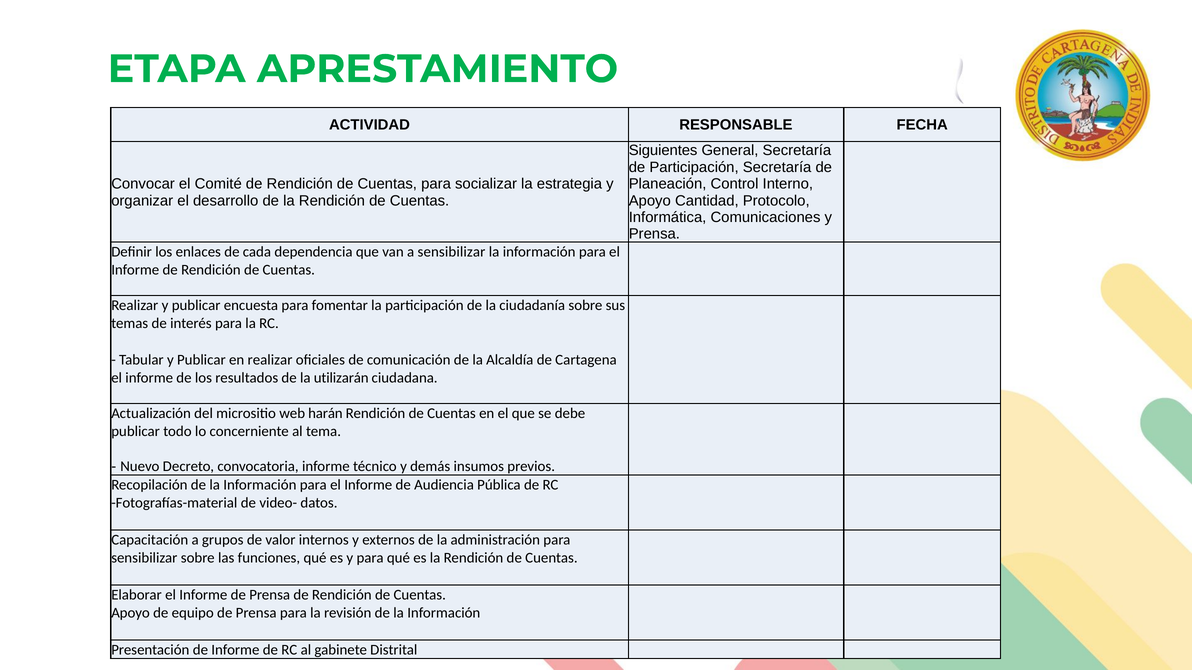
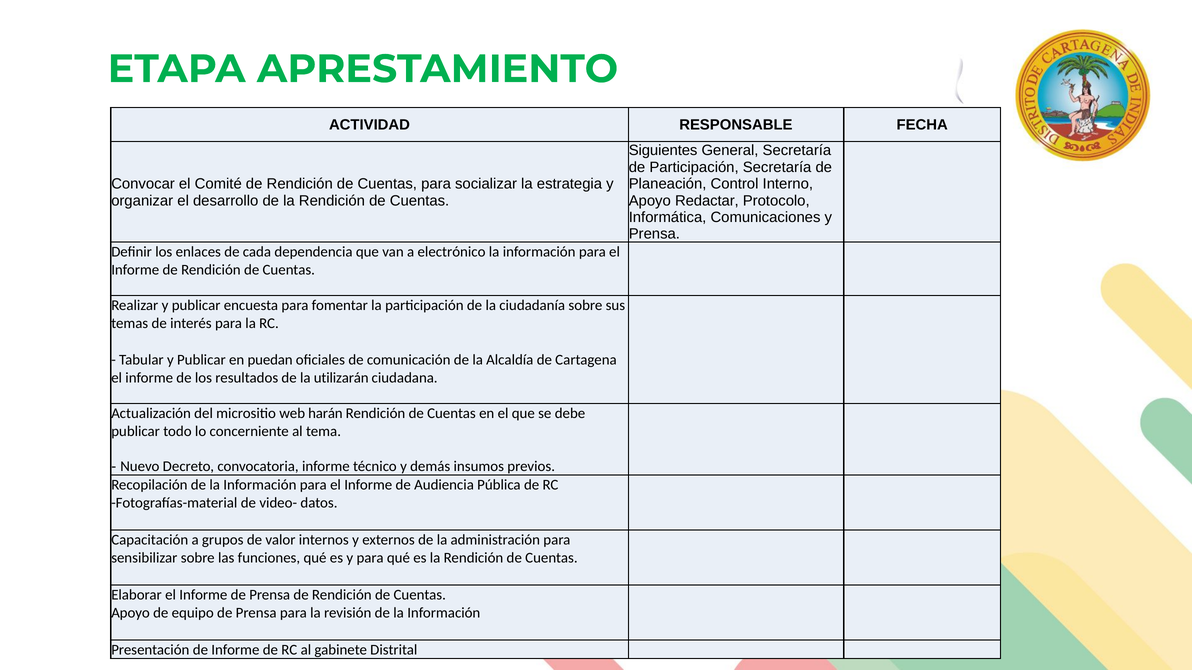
Cantidad: Cantidad -> Redactar
a sensibilizar: sensibilizar -> electrónico
en realizar: realizar -> puedan
